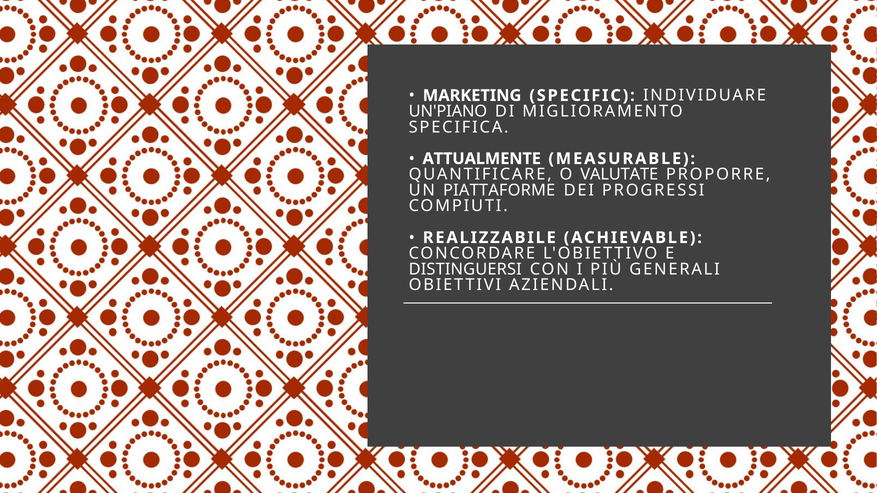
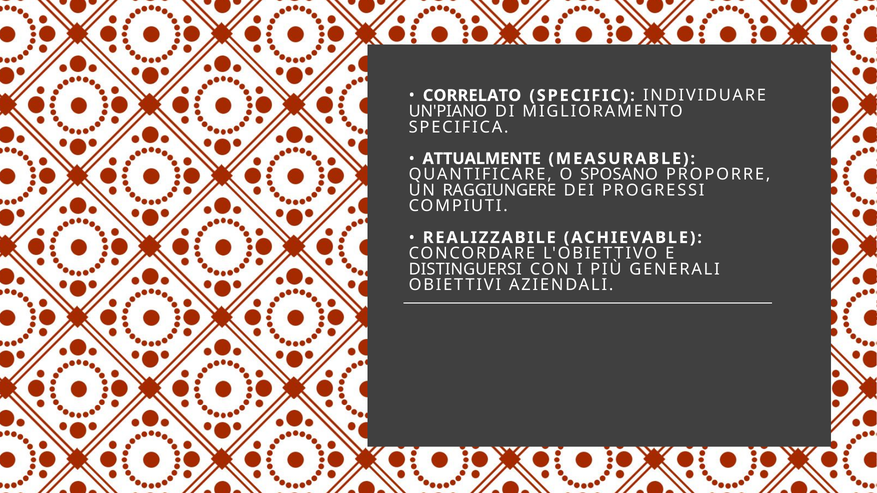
MARKETING: MARKETING -> CORRELATO
VALUTATE: VALUTATE -> SPOSANO
PIATTAFORME: PIATTAFORME -> RAGGIUNGERE
